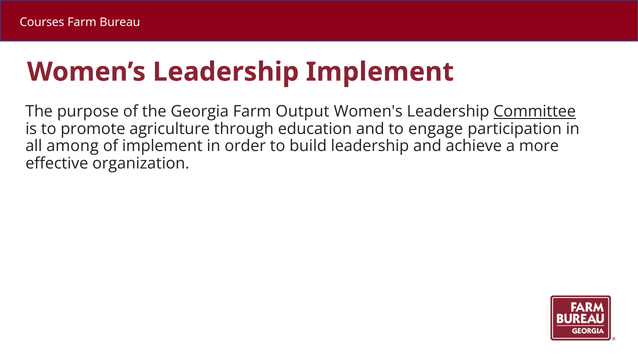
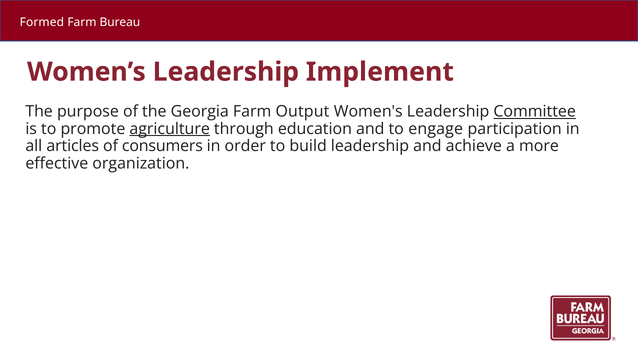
Courses: Courses -> Formed
agriculture underline: none -> present
among: among -> articles
of implement: implement -> consumers
